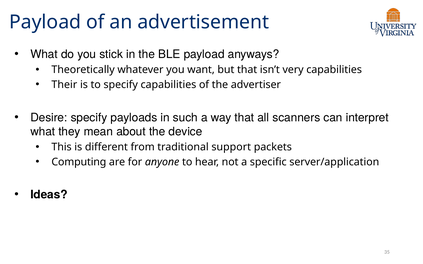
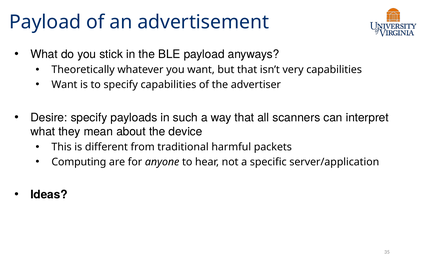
Their at (64, 85): Their -> Want
support: support -> harmful
